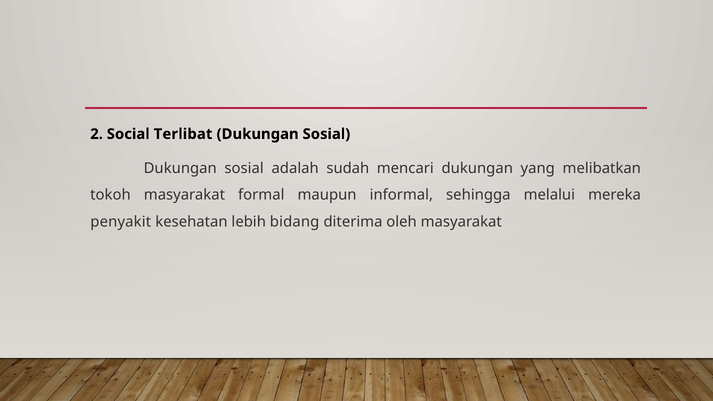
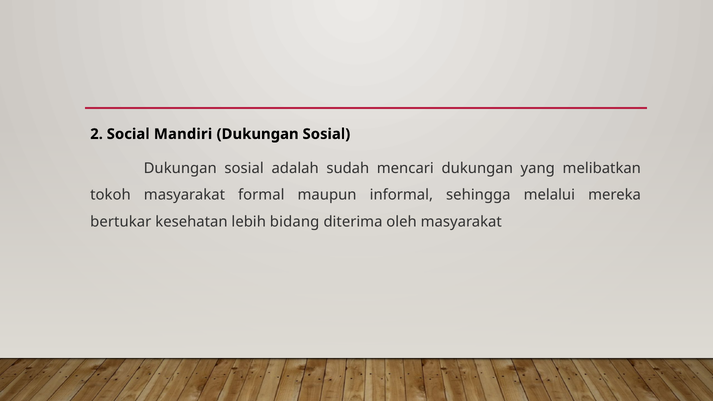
Terlibat: Terlibat -> Mandiri
penyakit: penyakit -> bertukar
